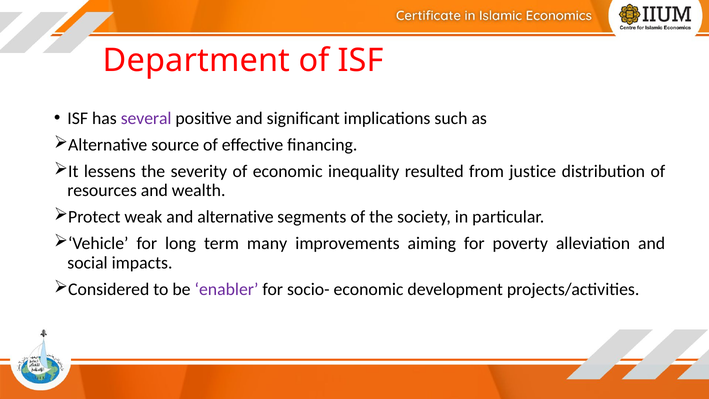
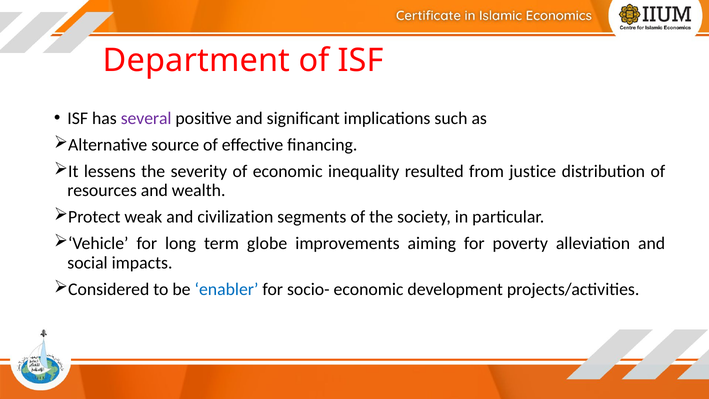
and alternative: alternative -> civilization
many: many -> globe
enabler colour: purple -> blue
